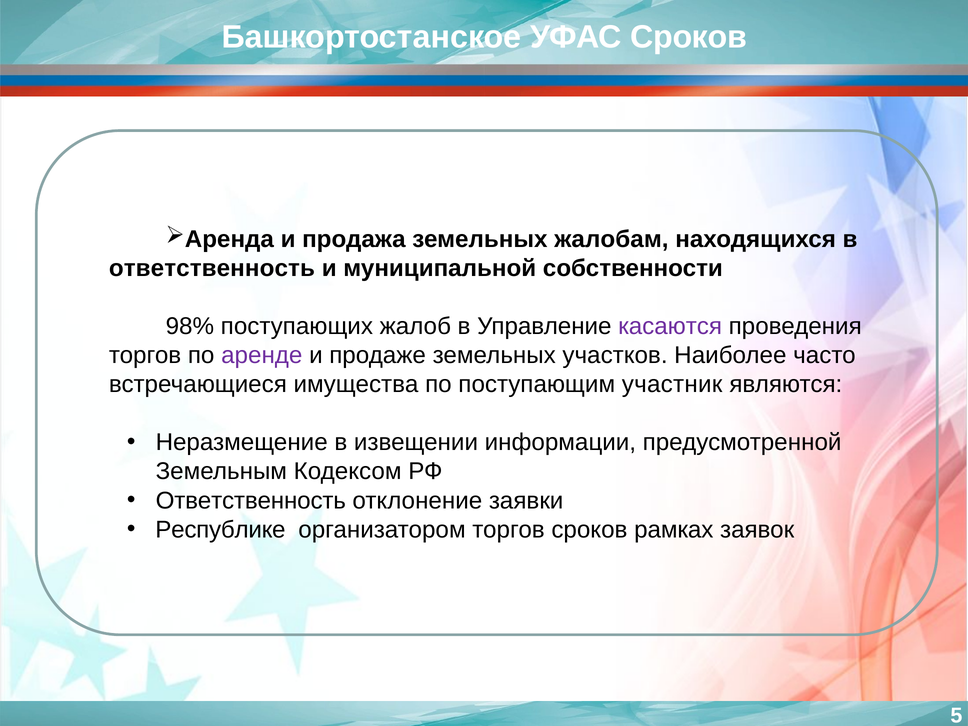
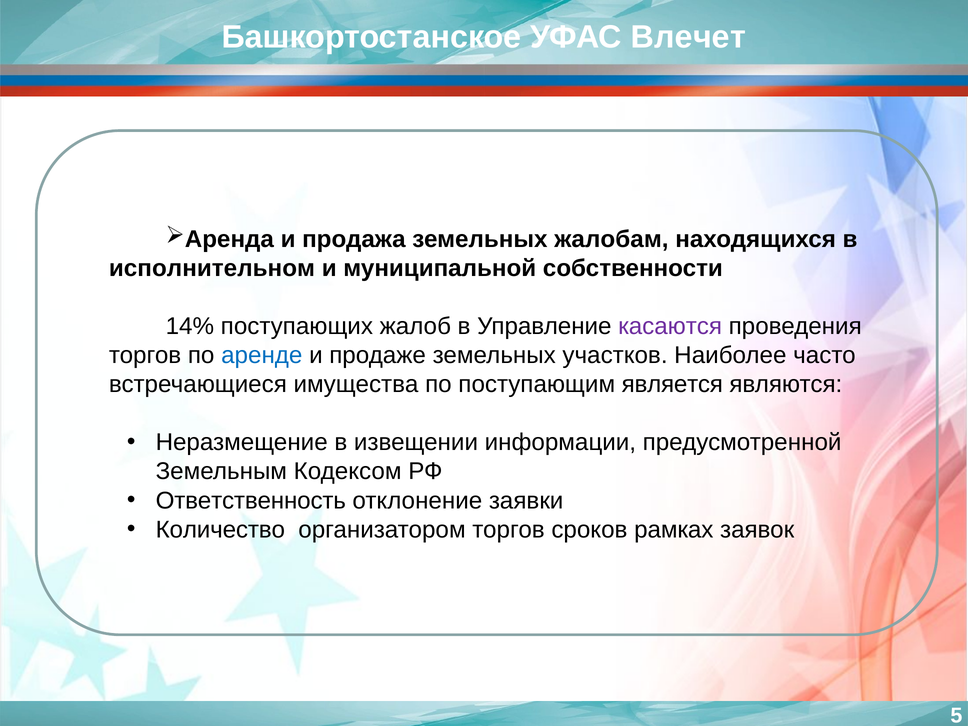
УФАС Сроков: Сроков -> Влечет
ответственность at (212, 268): ответственность -> исполнительном
98%: 98% -> 14%
аренде colour: purple -> blue
участник: участник -> является
Республике: Республике -> Количество
